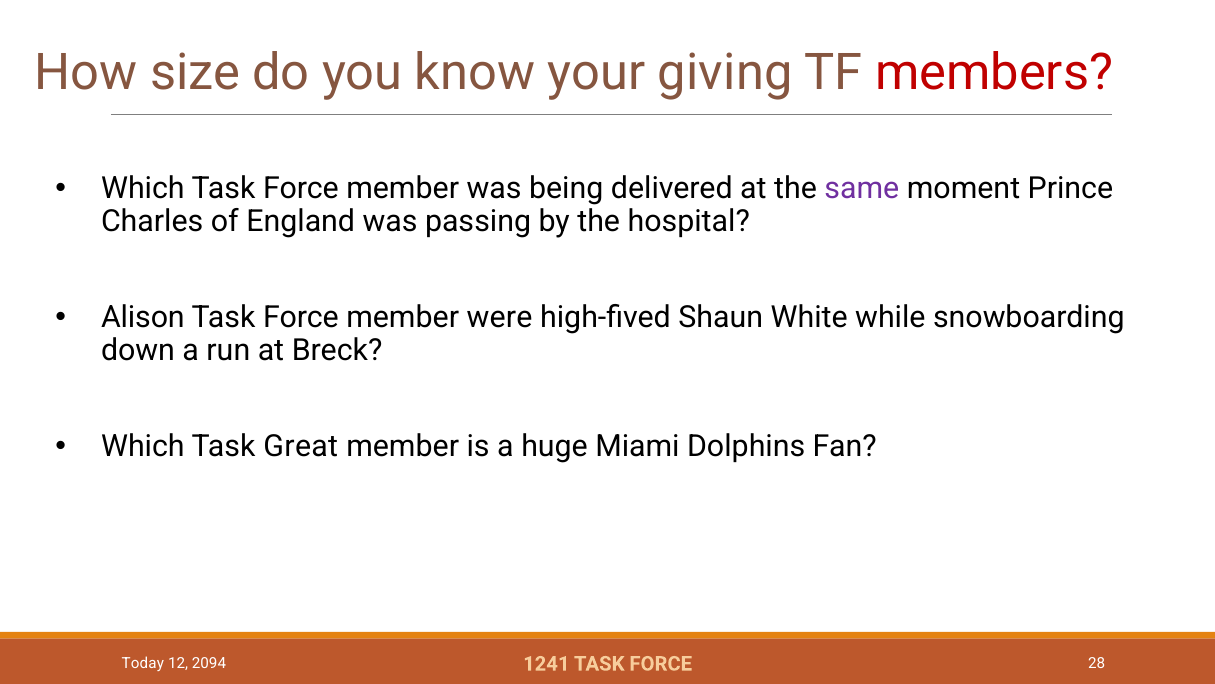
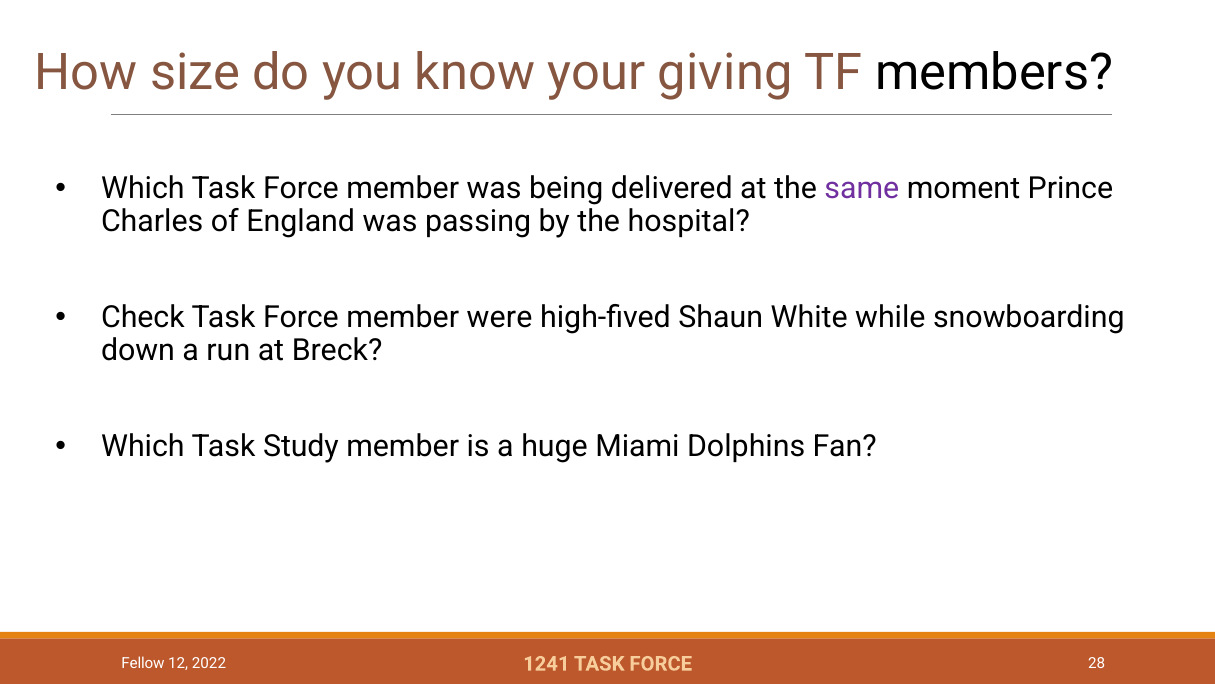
members colour: red -> black
Alison: Alison -> Check
Great: Great -> Study
Today: Today -> Fellow
2094: 2094 -> 2022
